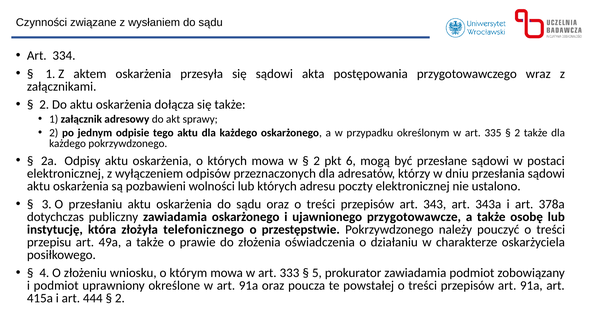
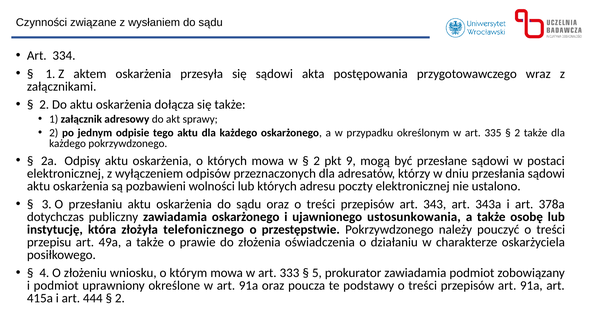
6: 6 -> 9
przygotowawcze: przygotowawcze -> ustosunkowania
powstałej: powstałej -> podstawy
